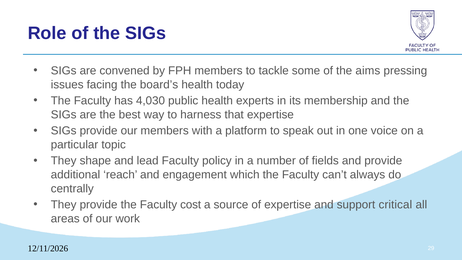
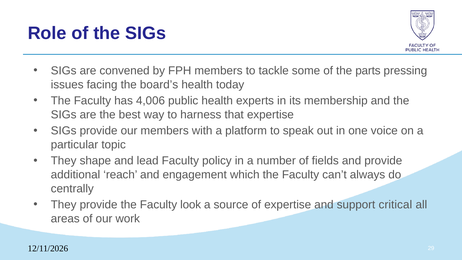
aims: aims -> parts
4,030: 4,030 -> 4,006
cost: cost -> look
